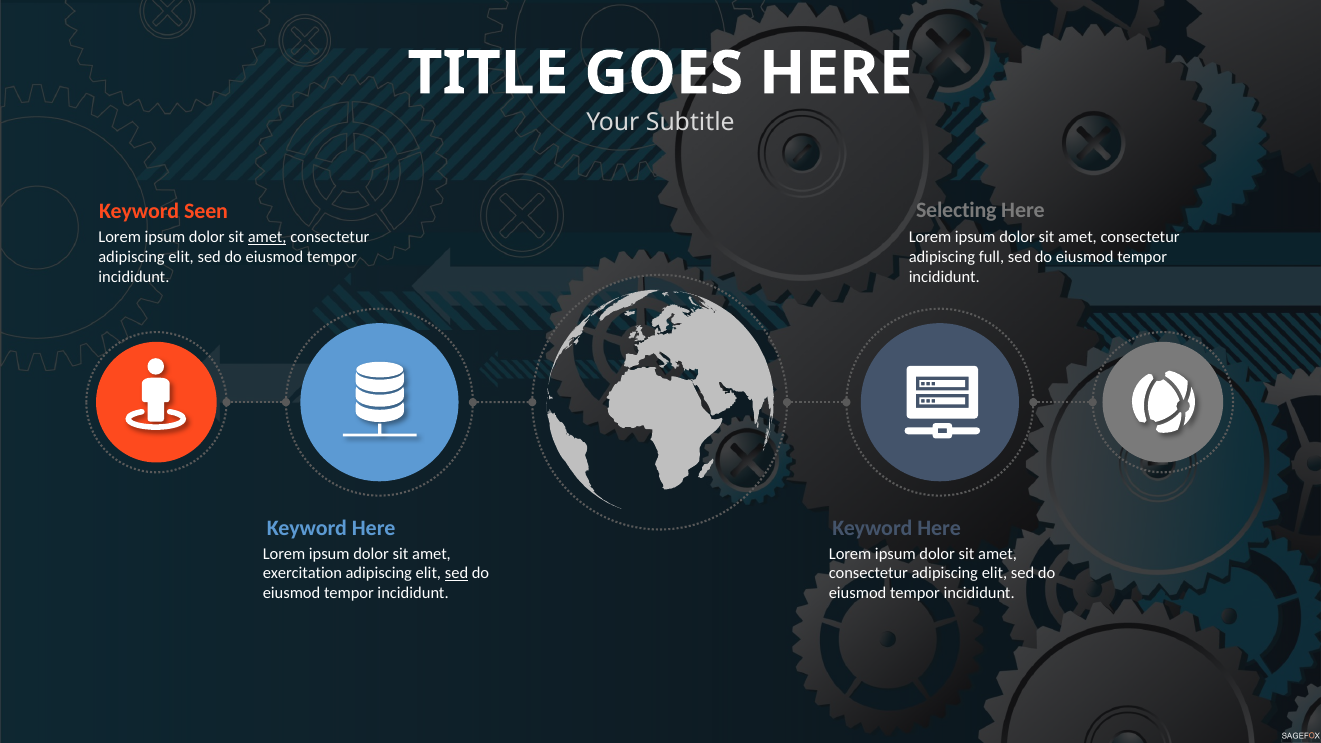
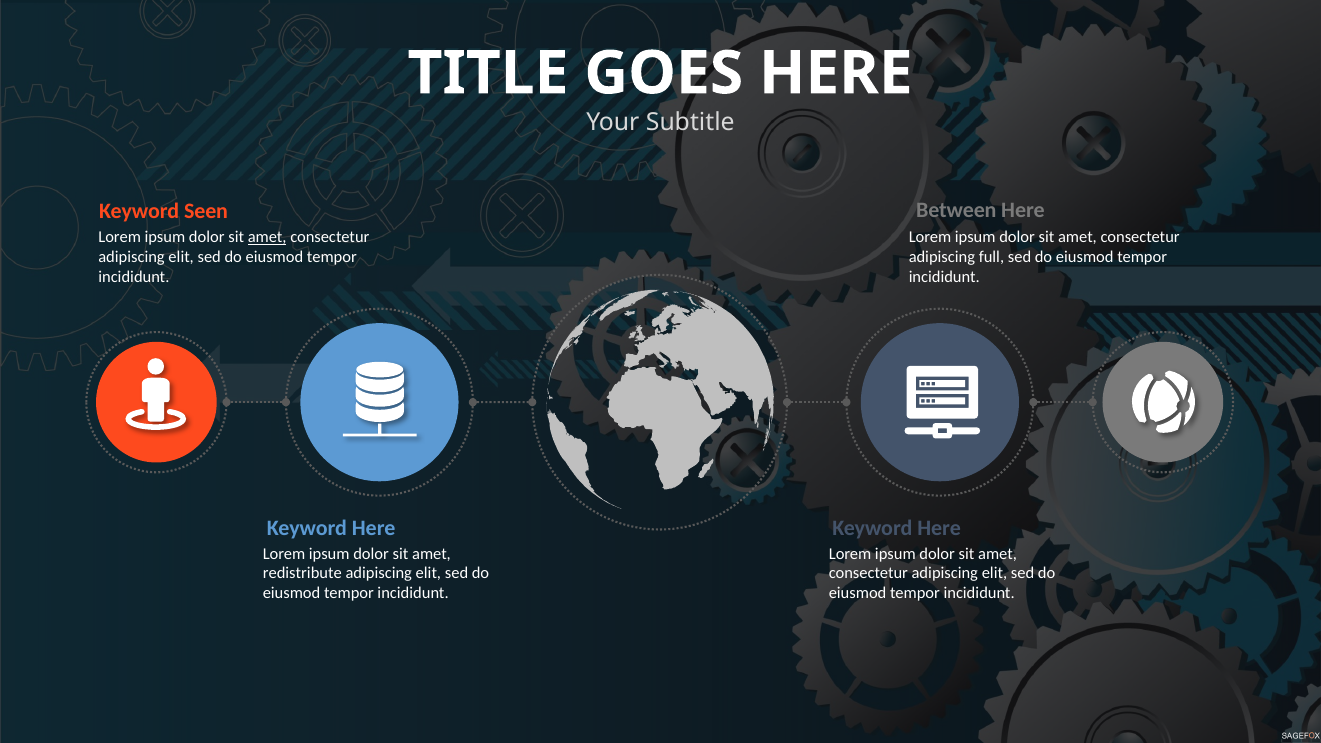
Selecting: Selecting -> Between
exercitation: exercitation -> redistribute
sed at (457, 573) underline: present -> none
